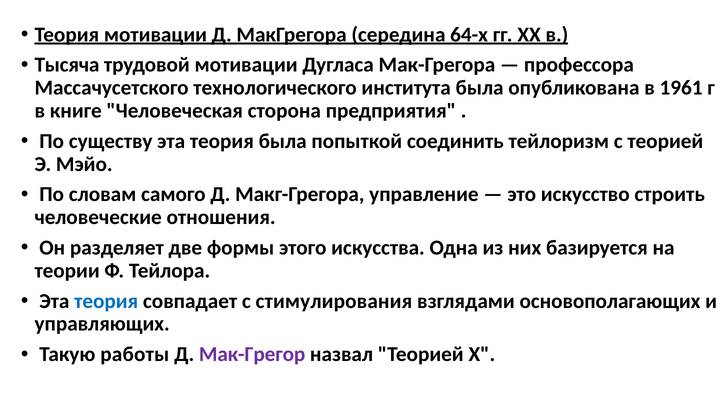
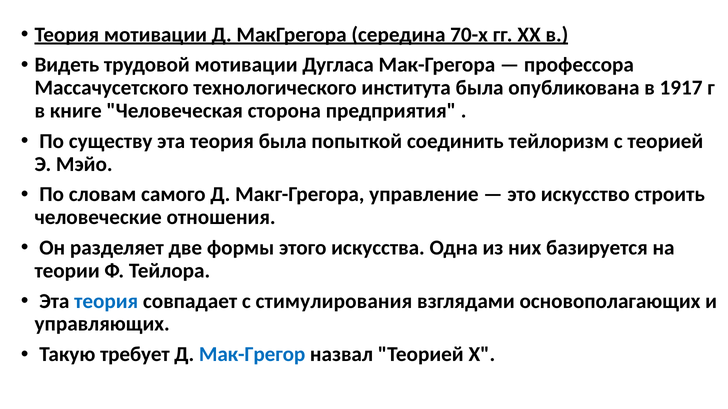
64-х: 64-х -> 70-х
Тысяча: Тысяча -> Видеть
1961: 1961 -> 1917
работы: работы -> требует
Мак-Грегор colour: purple -> blue
